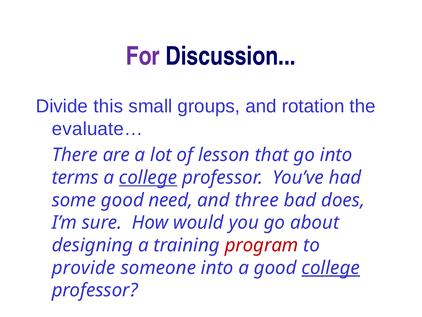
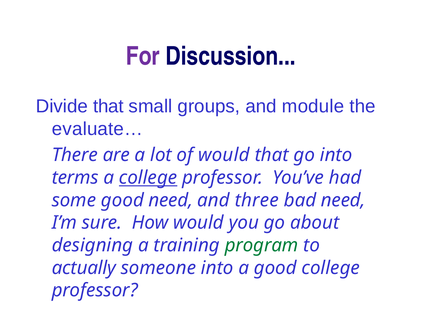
Divide this: this -> that
rotation: rotation -> module
of lesson: lesson -> would
bad does: does -> need
program colour: red -> green
provide: provide -> actually
college at (331, 267) underline: present -> none
